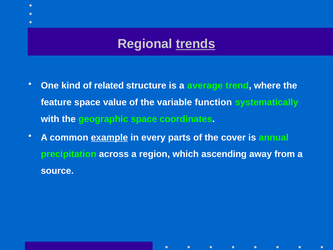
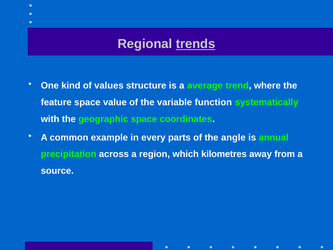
related: related -> values
example underline: present -> none
cover: cover -> angle
ascending: ascending -> kilometres
